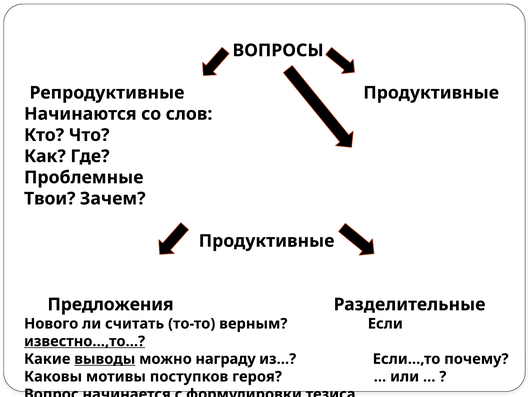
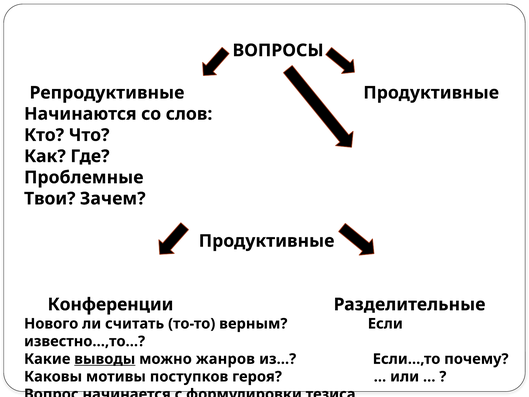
Предложения: Предложения -> Конференции
известно…,то… underline: present -> none
награду: награду -> жанров
